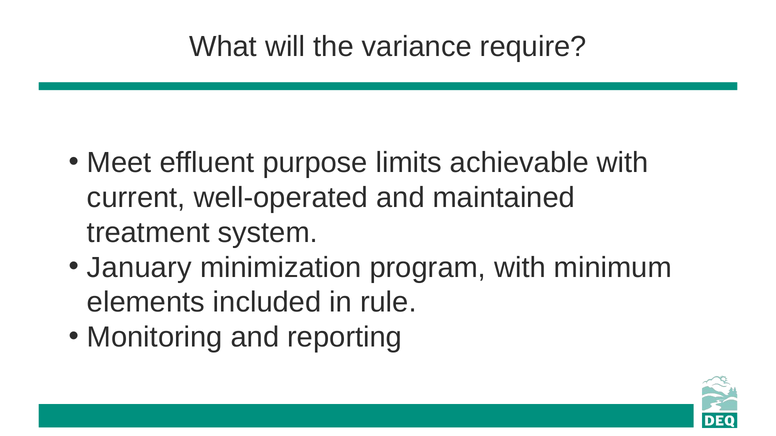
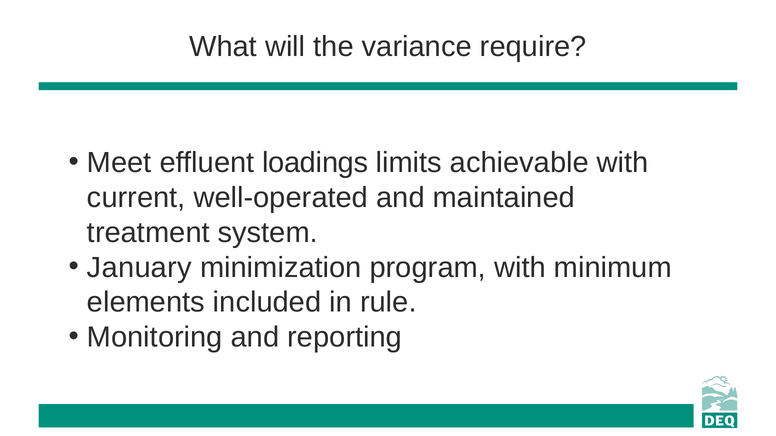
purpose: purpose -> loadings
